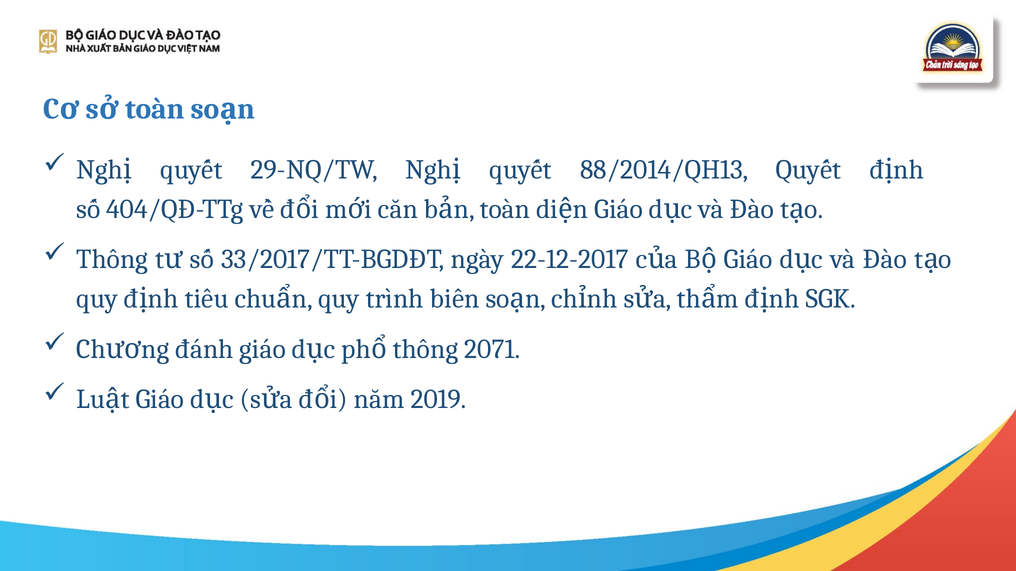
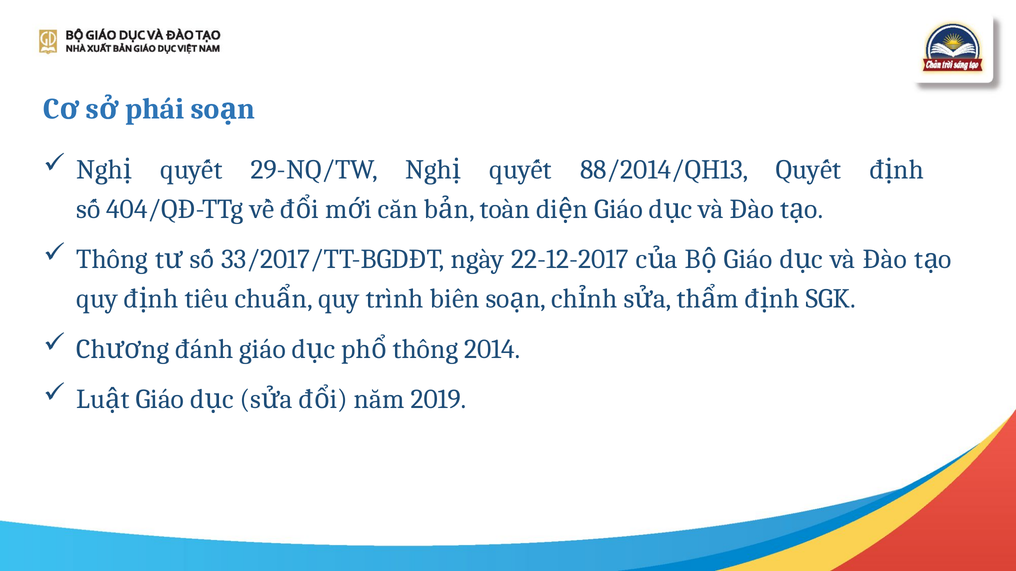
toàn at (155, 109): toàn -> phái
2071: 2071 -> 2014
